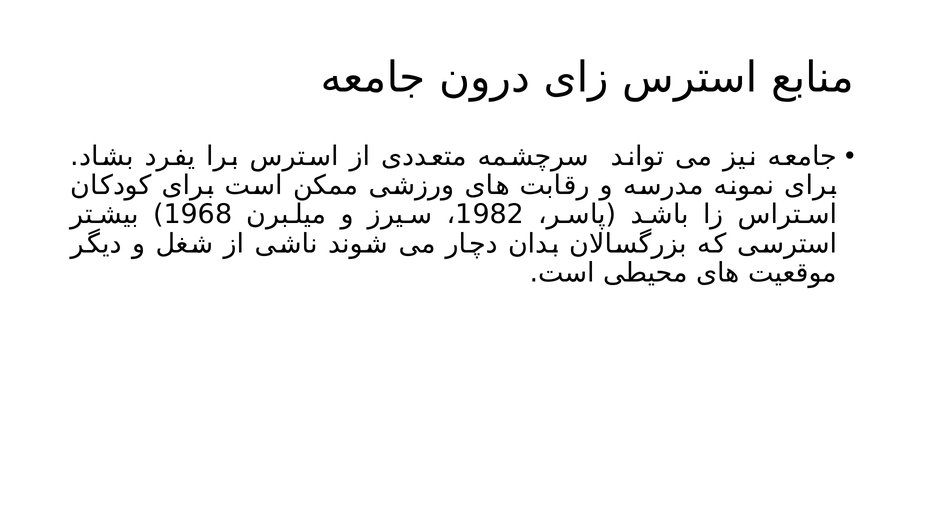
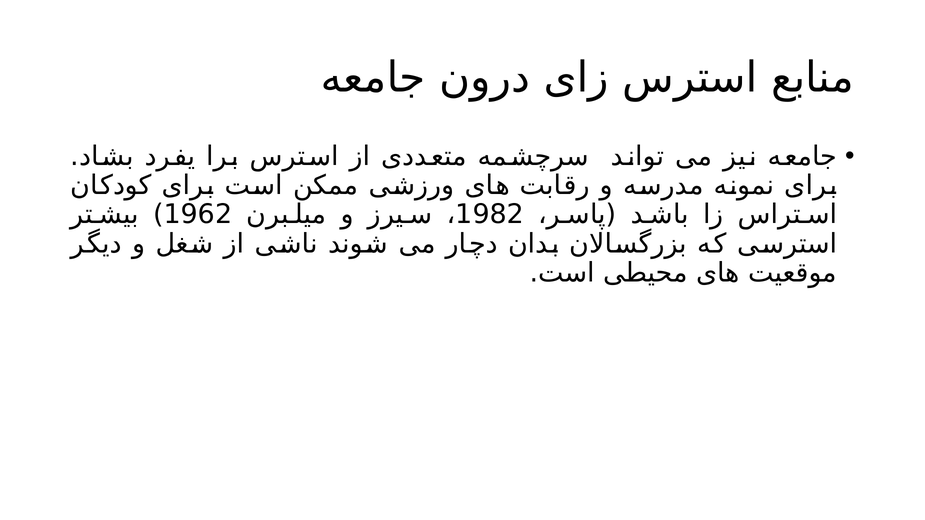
1968: 1968 -> 1962
